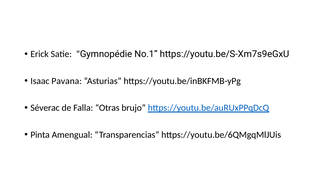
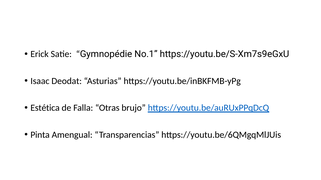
Pavana: Pavana -> Deodat
Séverac: Séverac -> Estética
